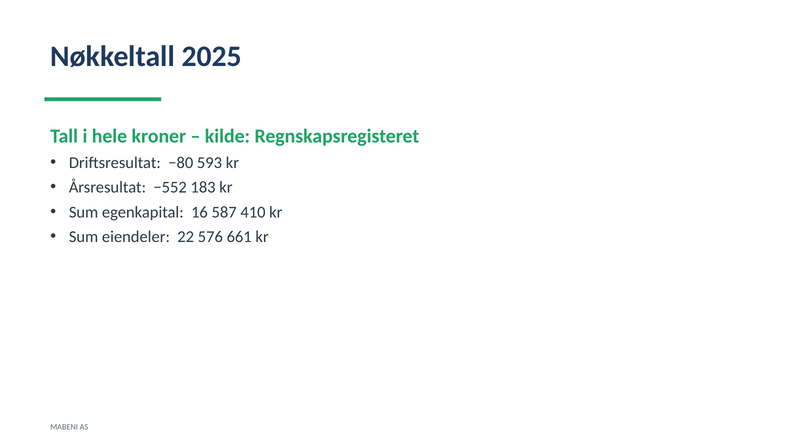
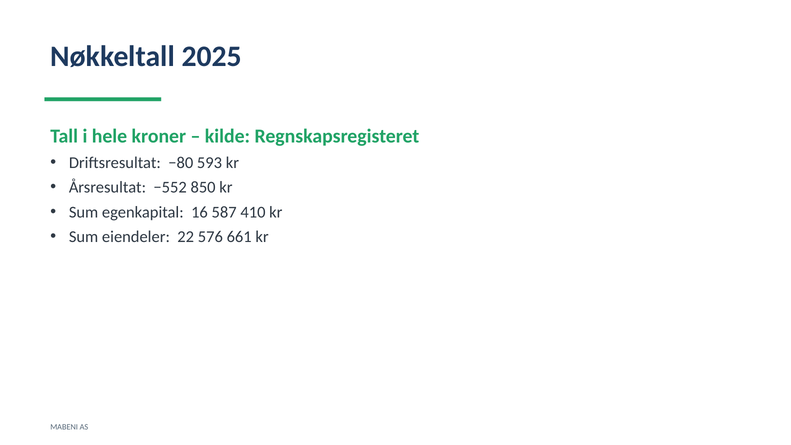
183: 183 -> 850
